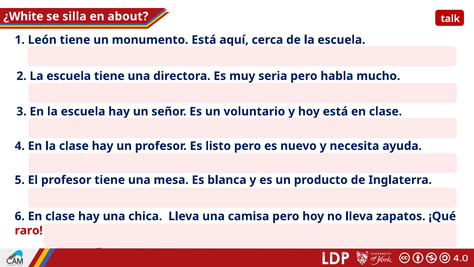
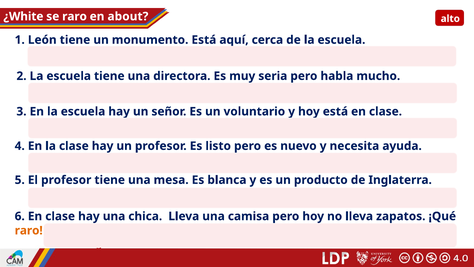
se silla: silla -> raro
talk: talk -> alto
raro at (29, 230) colour: red -> orange
